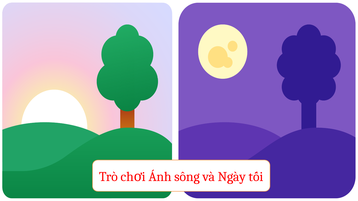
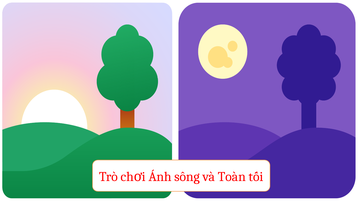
Ngày: Ngày -> Toàn
